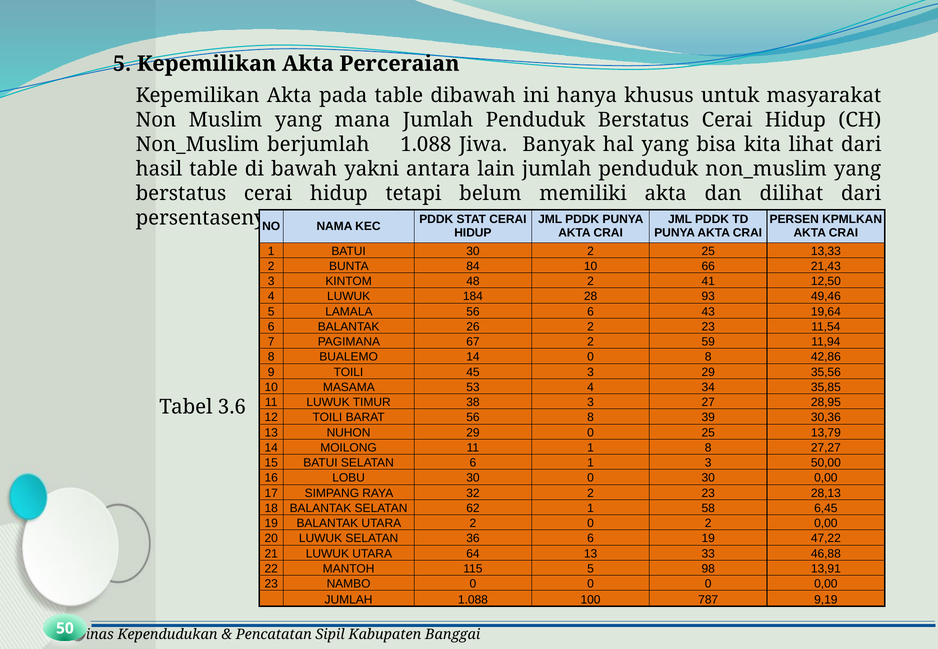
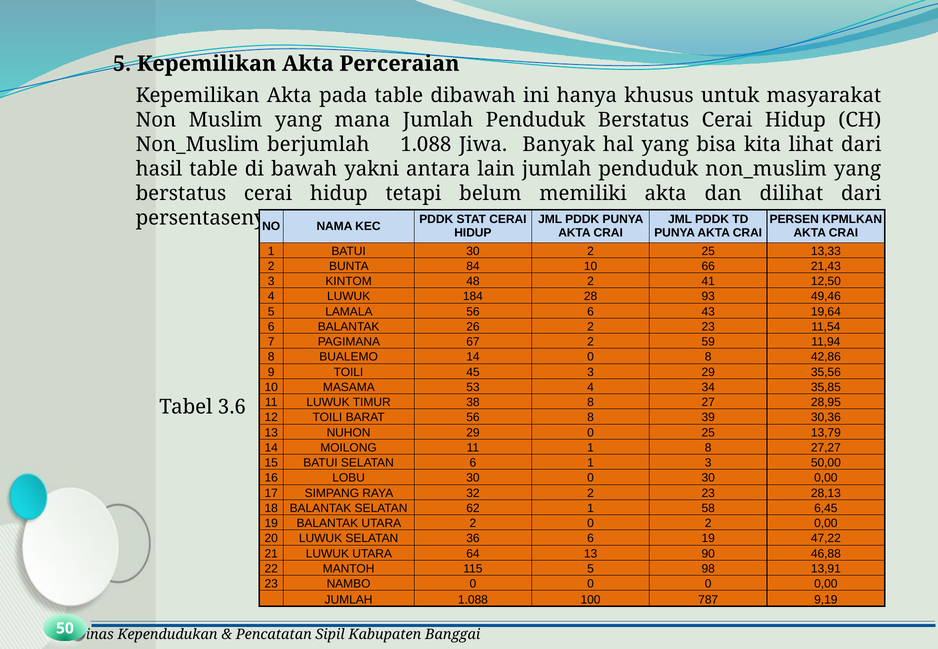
38 3: 3 -> 8
33: 33 -> 90
